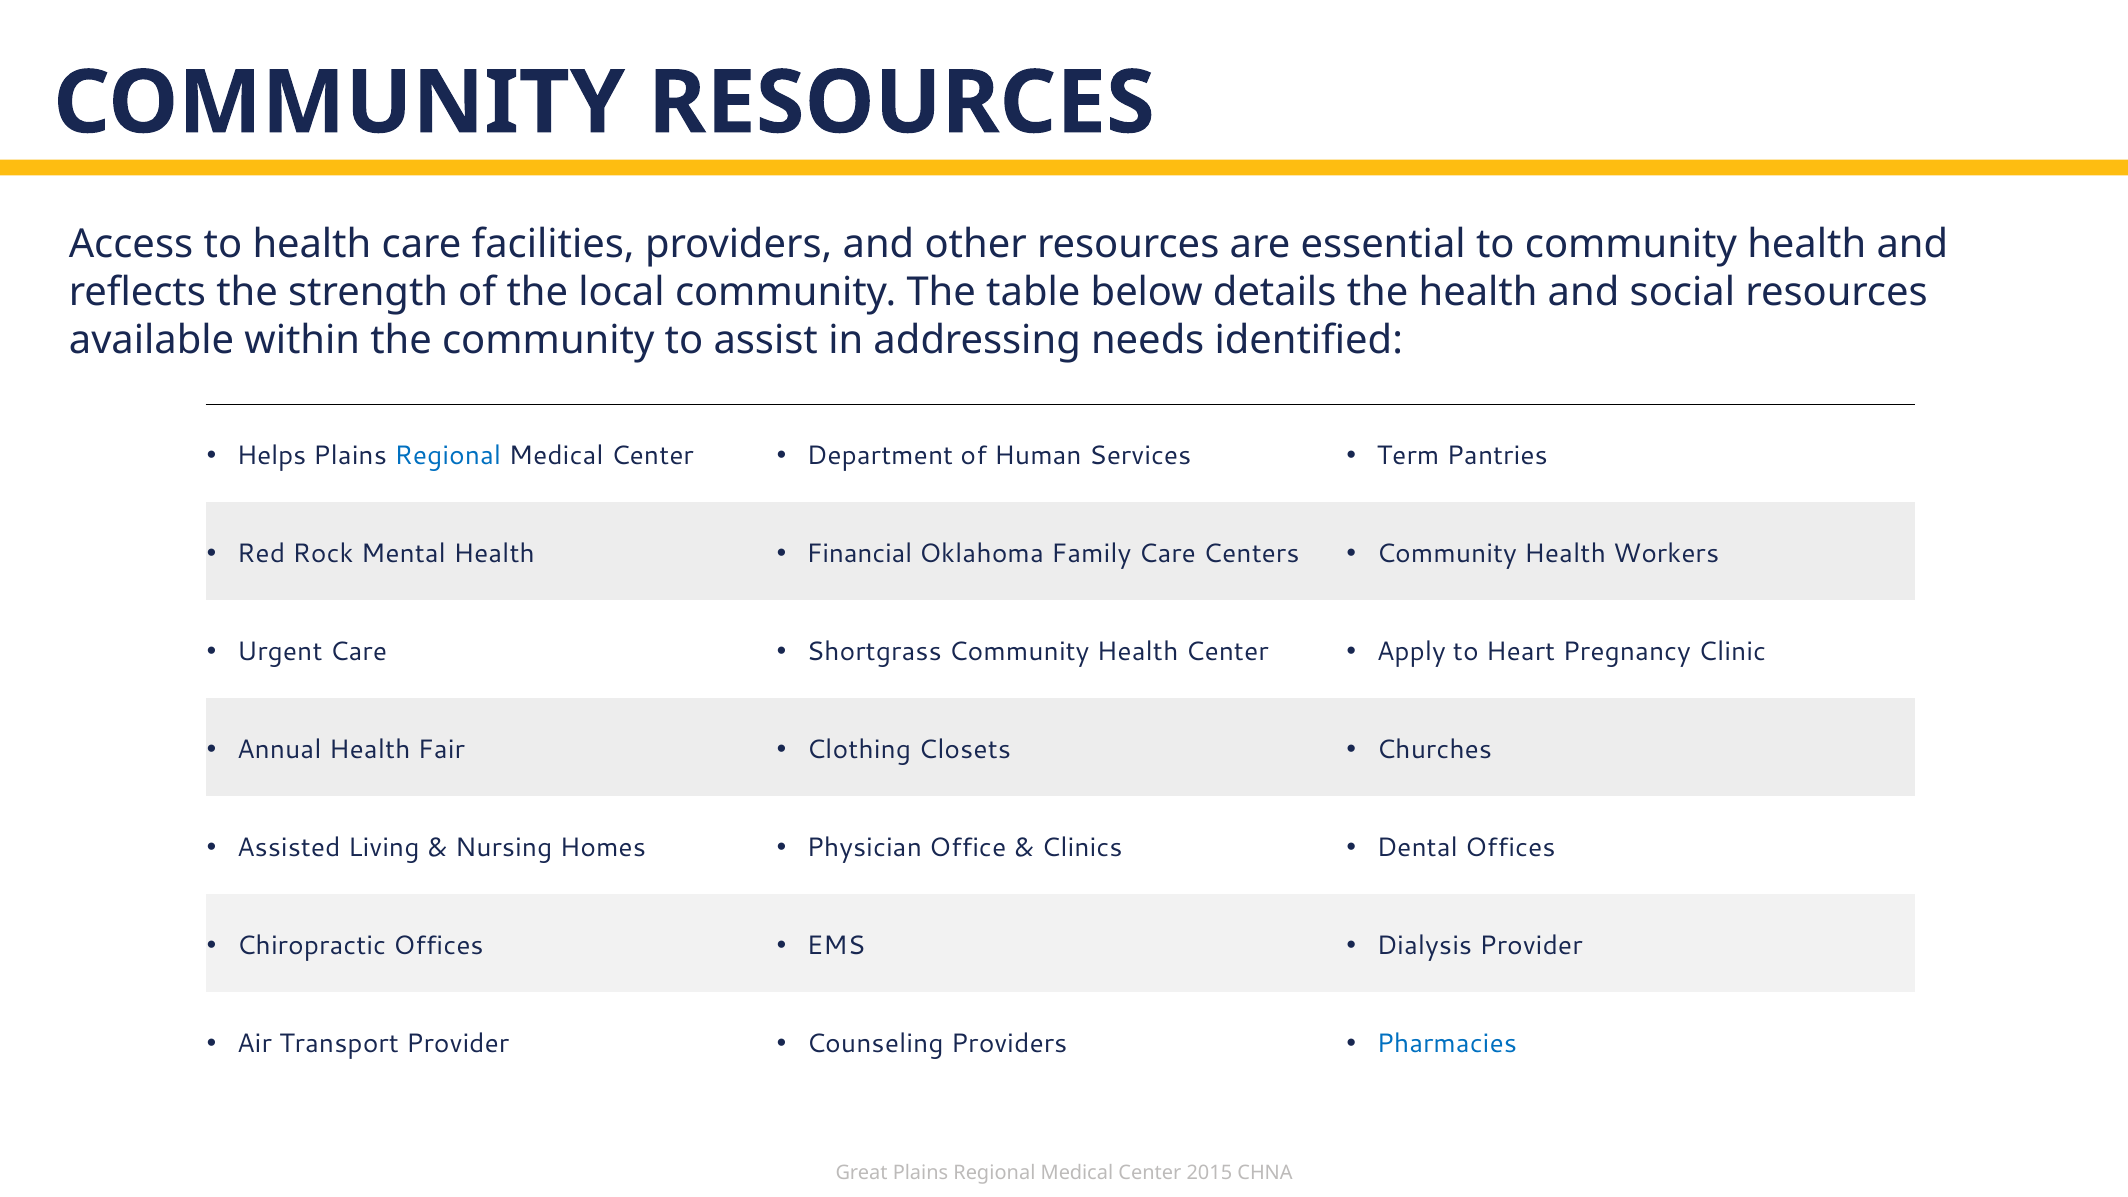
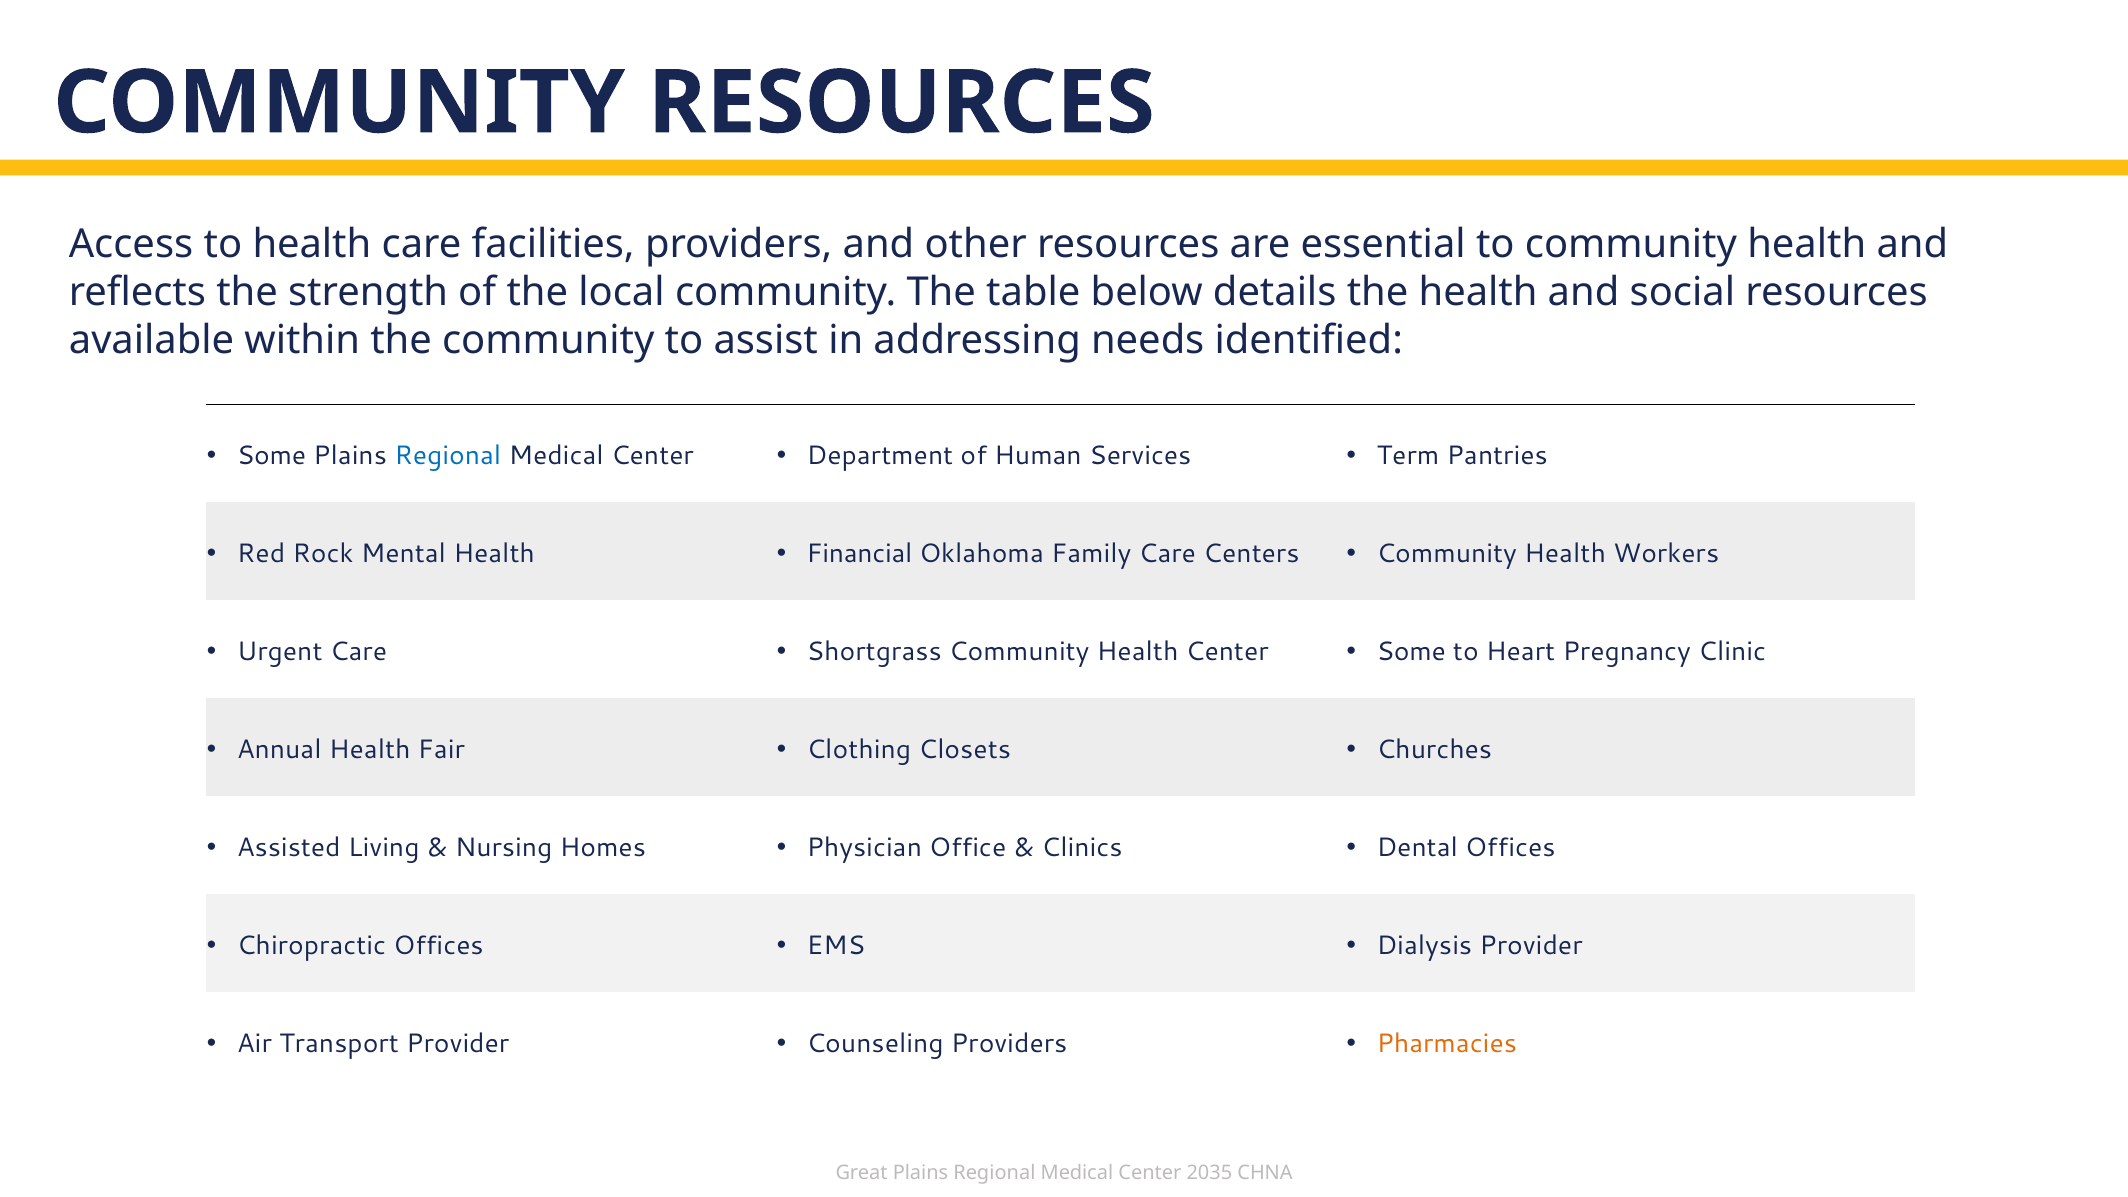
Helps at (271, 455): Helps -> Some
Apply at (1411, 651): Apply -> Some
Pharmacies colour: blue -> orange
2015: 2015 -> 2035
